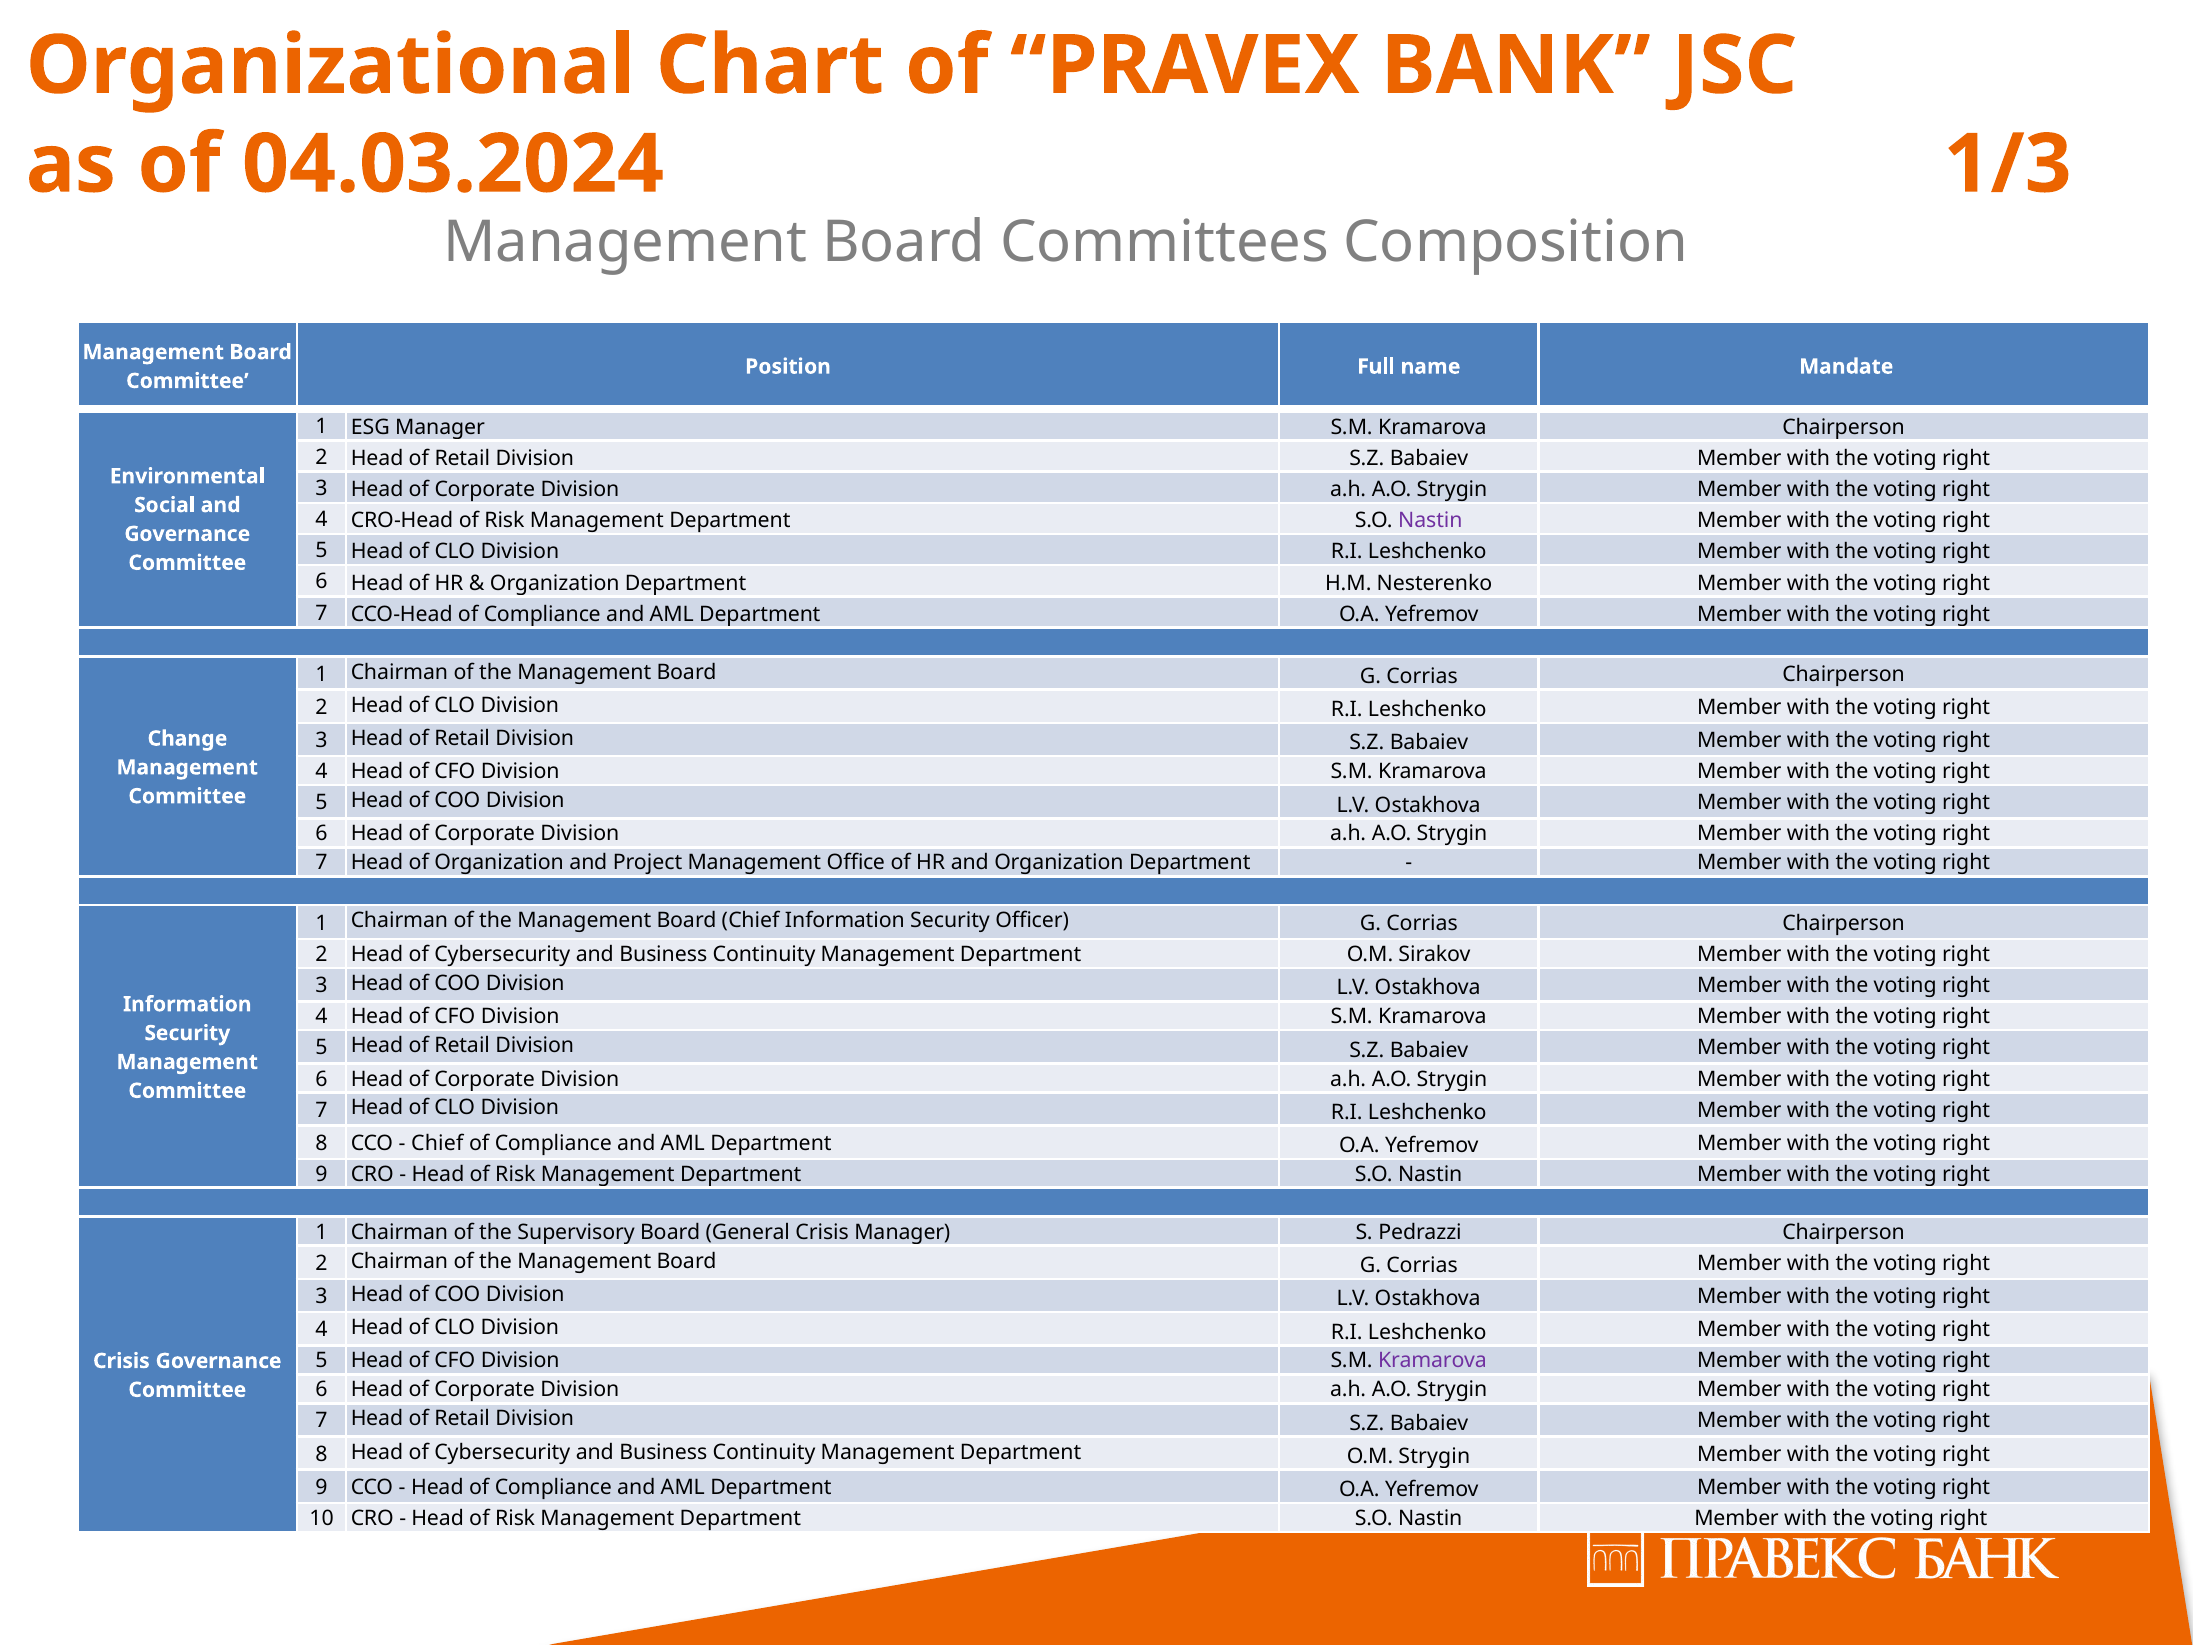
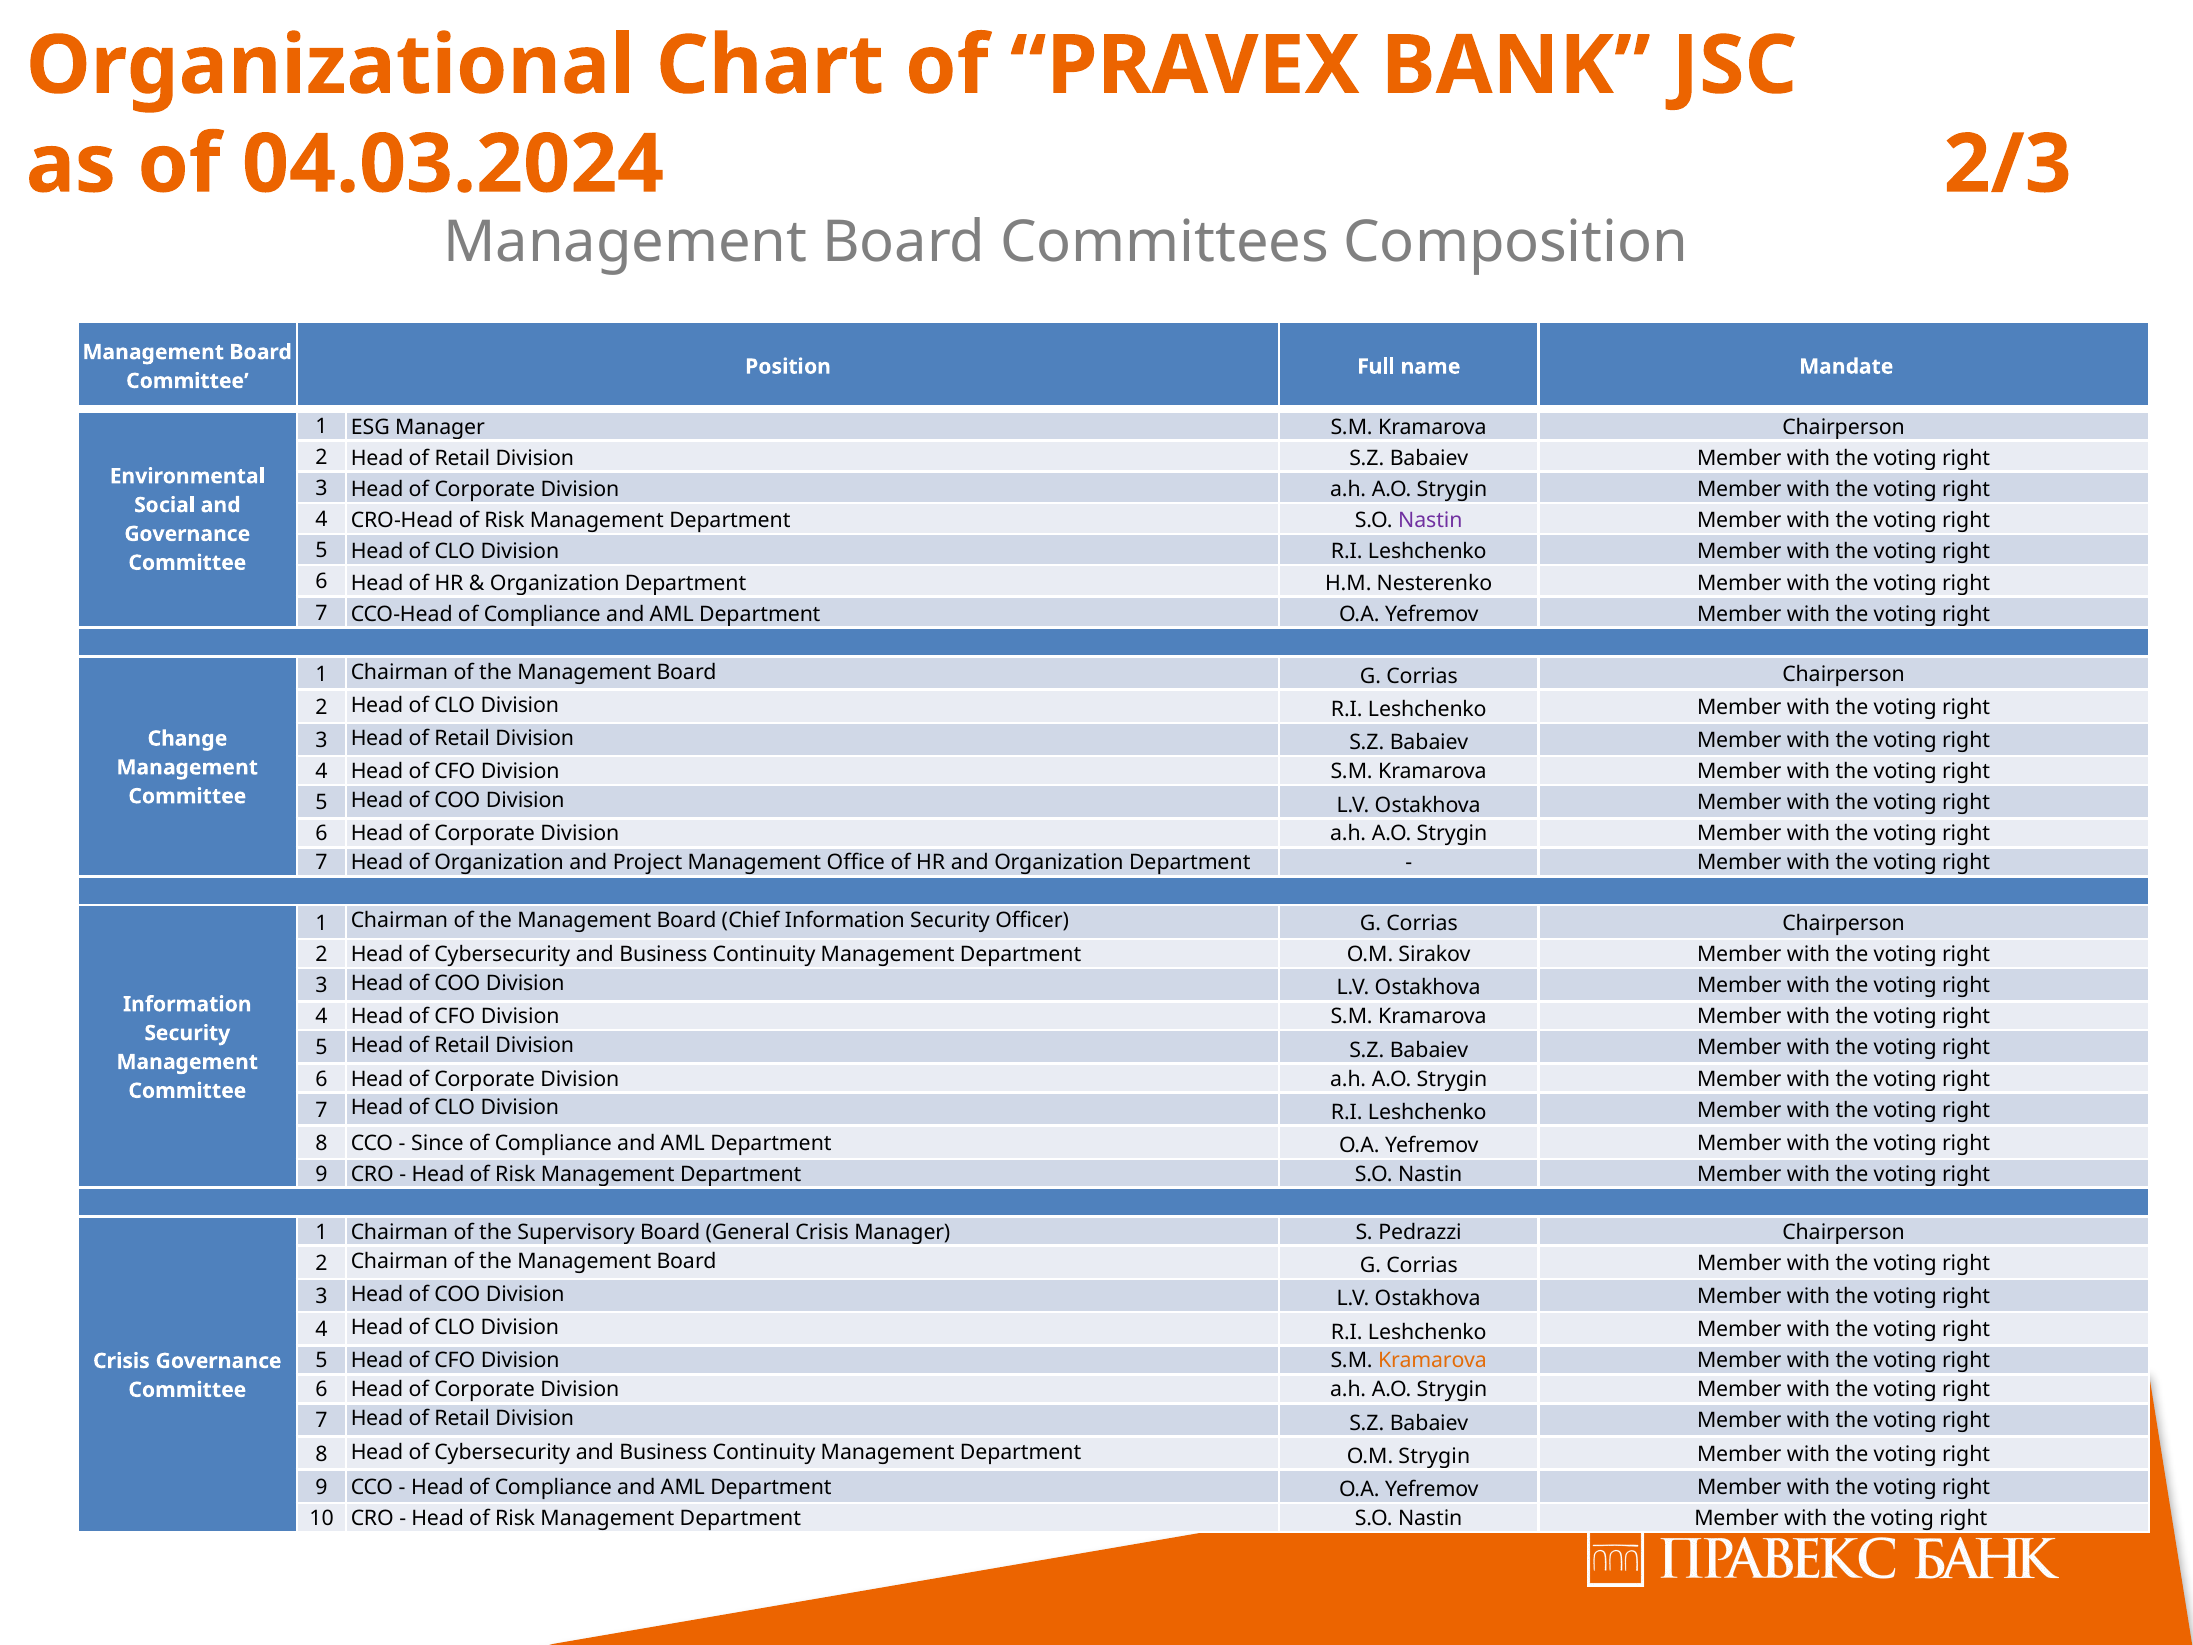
1/3: 1/3 -> 2/3
Chief at (437, 1143): Chief -> Since
Kramarova at (1432, 1361) colour: purple -> orange
